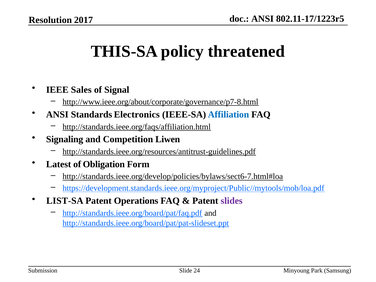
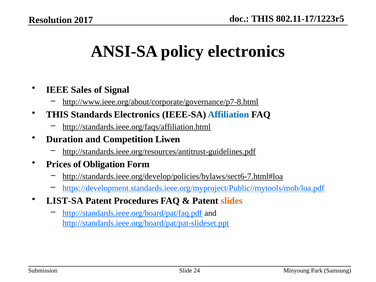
ANSI at (263, 19): ANSI -> THIS
THIS-SA: THIS-SA -> ANSI-SA
policy threatened: threatened -> electronics
ANSI at (57, 115): ANSI -> THIS
Signaling: Signaling -> Duration
Latest: Latest -> Prices
Operations: Operations -> Procedures
slides colour: purple -> orange
